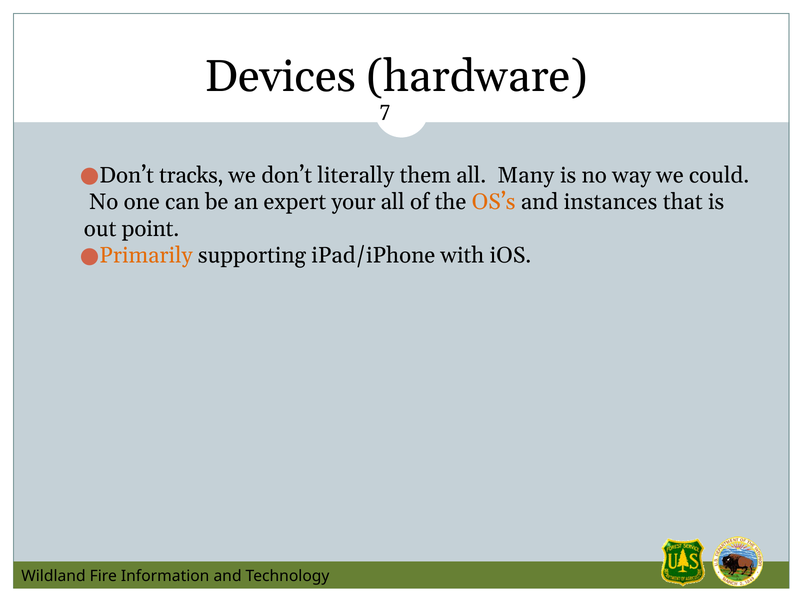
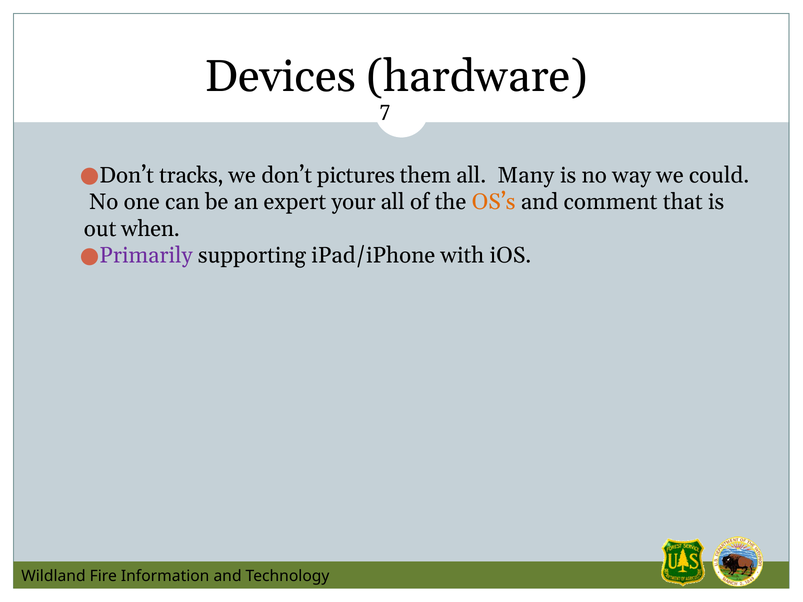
literally: literally -> pictures
instances: instances -> comment
point: point -> when
Primarily colour: orange -> purple
